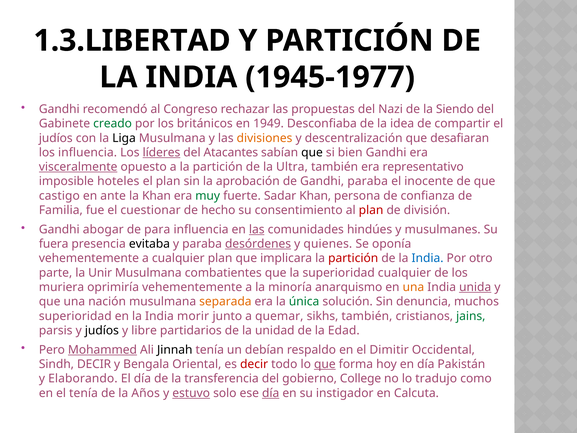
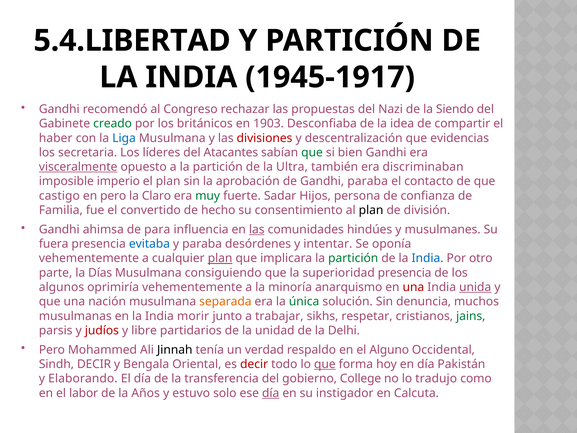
1.3.LIBERTAD: 1.3.LIBERTAD -> 5.4.LIBERTAD
1945-1977: 1945-1977 -> 1945-1917
1949: 1949 -> 1903
judíos at (56, 138): judíos -> haber
Liga colour: black -> blue
divisiones colour: orange -> red
desafiaran: desafiaran -> evidencias
los influencia: influencia -> secretaria
líderes underline: present -> none
que at (312, 152) colour: black -> green
representativo: representativo -> discriminaban
hoteles: hoteles -> imperio
inocente: inocente -> contacto
en ante: ante -> pero
la Khan: Khan -> Claro
Sadar Khan: Khan -> Hijos
cuestionar: cuestionar -> convertido
plan at (371, 210) colour: red -> black
abogar: abogar -> ahimsa
evitaba colour: black -> blue
desórdenes underline: present -> none
quienes: quienes -> intentar
plan at (220, 258) underline: none -> present
partición at (353, 258) colour: red -> green
Unir: Unir -> Días
combatientes: combatientes -> consiguiendo
superioridad cualquier: cualquier -> presencia
muriera: muriera -> algunos
una at (413, 287) colour: orange -> red
superioridad at (75, 316): superioridad -> musulmanas
quemar: quemar -> trabajar
sikhs también: también -> respetar
judíos at (102, 330) colour: black -> red
Edad: Edad -> Delhi
Mohammed underline: present -> none
debían: debían -> verdad
Dimitir: Dimitir -> Alguno
el tenía: tenía -> labor
estuvo underline: present -> none
